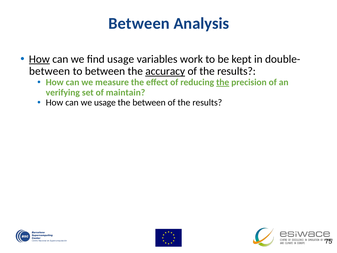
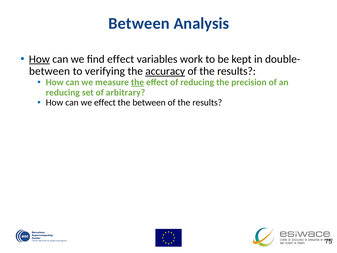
find usage: usage -> effect
to between: between -> verifying
the at (137, 82) underline: none -> present
the at (223, 82) underline: present -> none
verifying at (63, 92): verifying -> reducing
maintain: maintain -> arbitrary
we usage: usage -> effect
